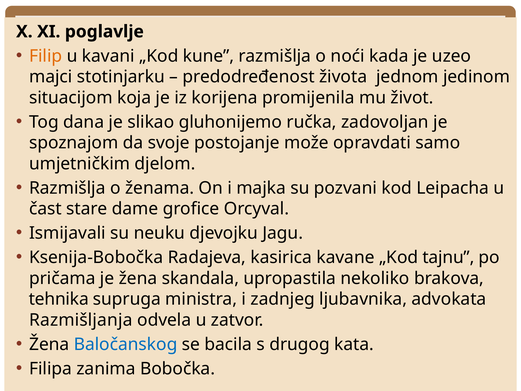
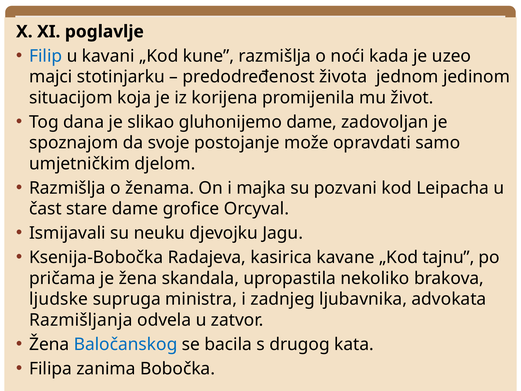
Filip colour: orange -> blue
gluhonijemo ručka: ručka -> dame
tehnika: tehnika -> ljudske
